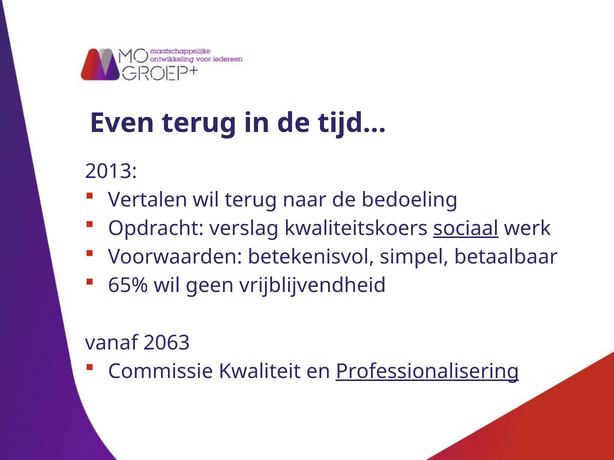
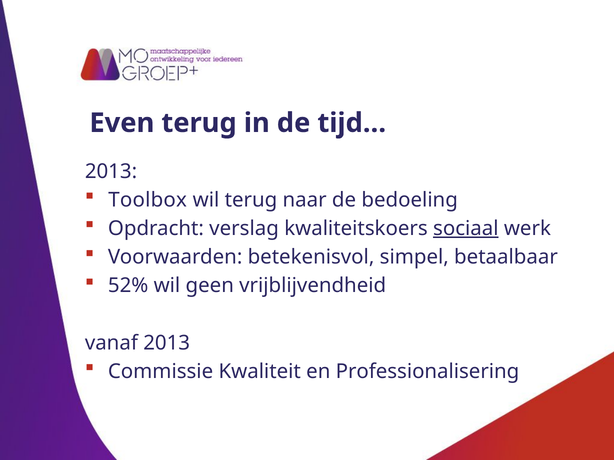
Vertalen: Vertalen -> Toolbox
65%: 65% -> 52%
vanaf 2063: 2063 -> 2013
Professionalisering underline: present -> none
